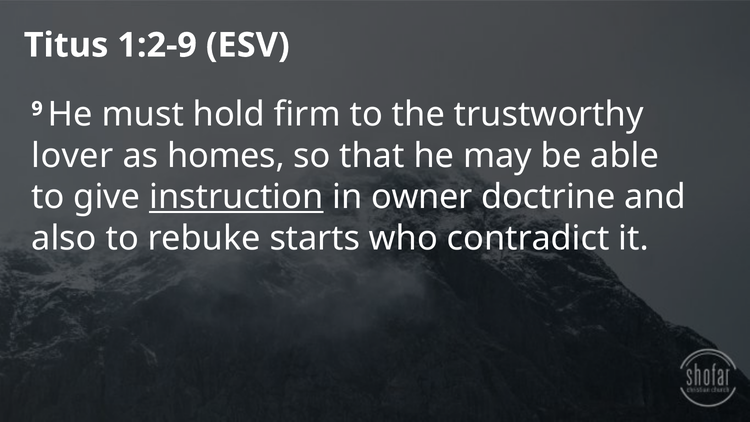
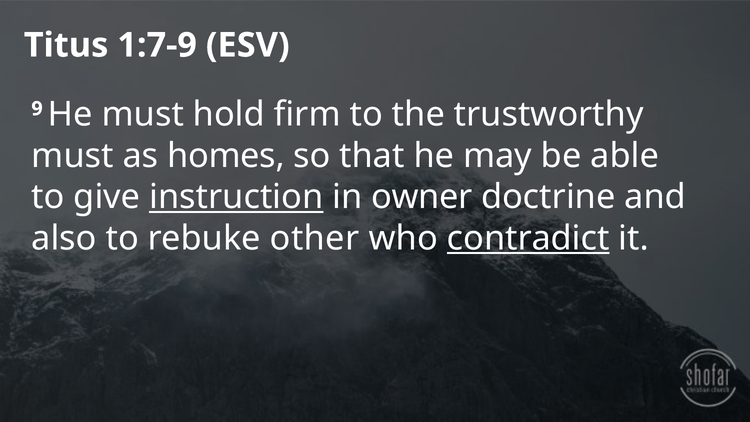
1:2-9: 1:2-9 -> 1:7-9
lover at (72, 156): lover -> must
starts: starts -> other
contradict underline: none -> present
